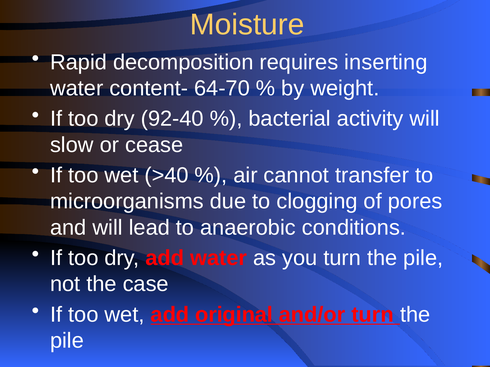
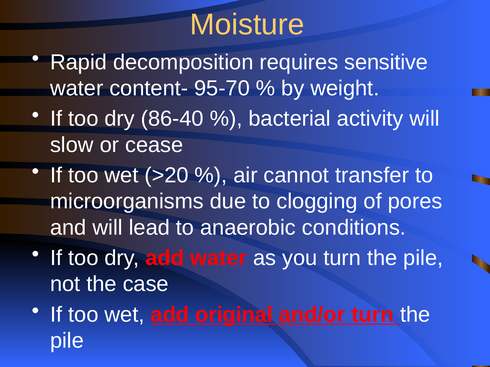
inserting: inserting -> sensitive
64-70: 64-70 -> 95-70
92-40: 92-40 -> 86-40
>40: >40 -> >20
